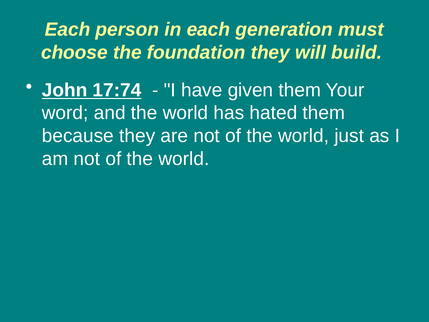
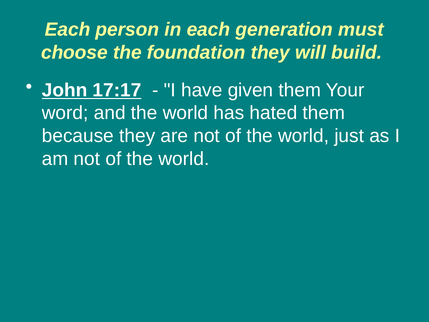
17:74: 17:74 -> 17:17
